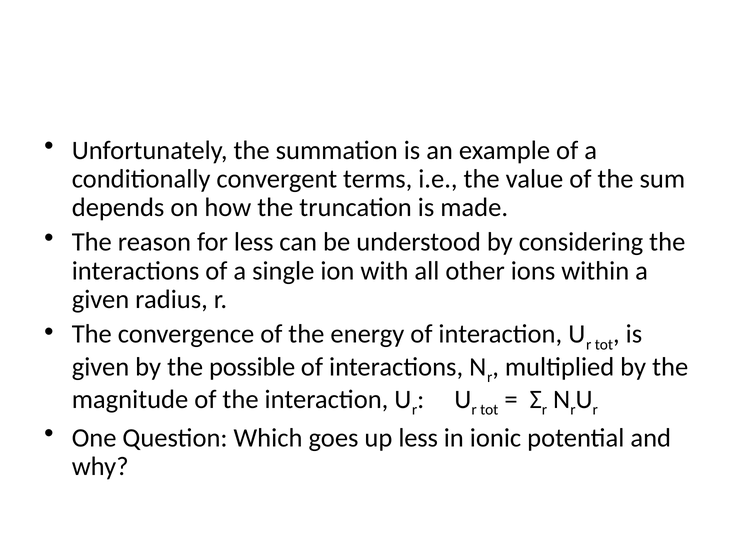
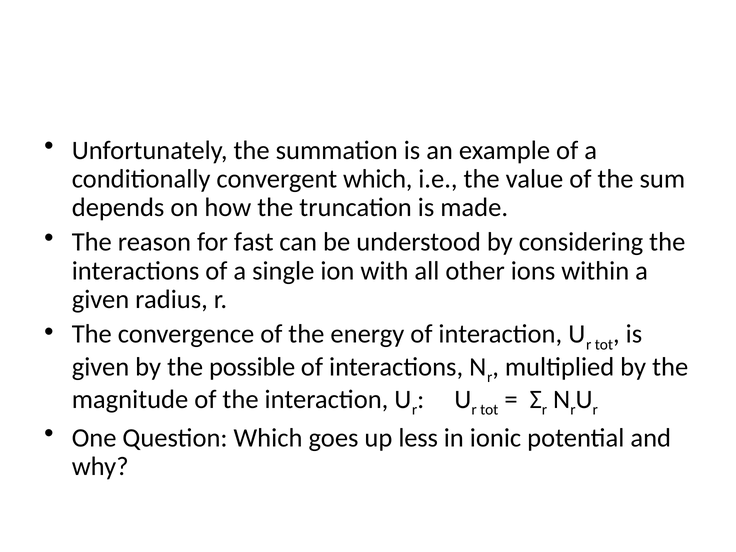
convergent terms: terms -> which
for less: less -> fast
